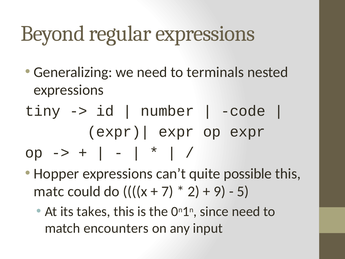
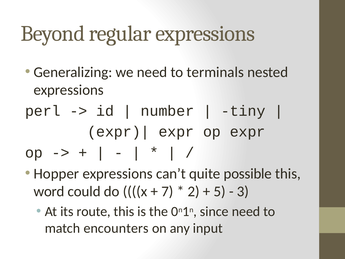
tiny: tiny -> perl
code: code -> tiny
matc: matc -> word
9: 9 -> 5
5: 5 -> 3
takes: takes -> route
